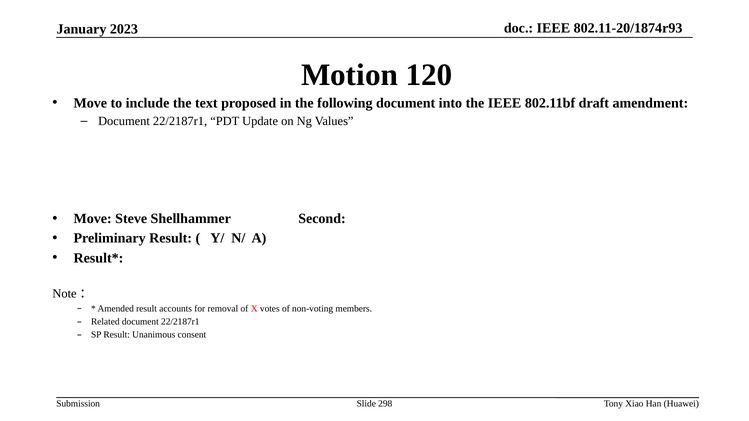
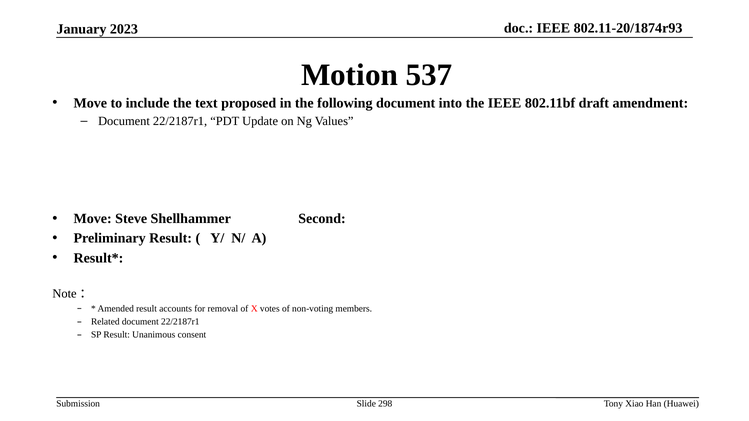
120: 120 -> 537
